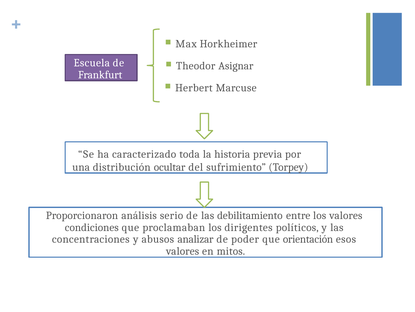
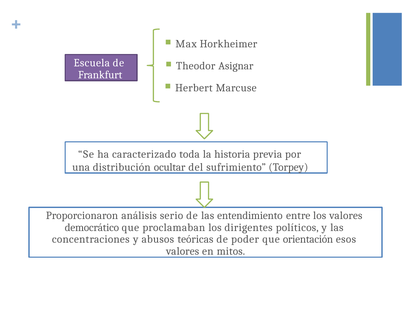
debilitamiento: debilitamiento -> entendimiento
condiciones: condiciones -> democrático
analizar: analizar -> teóricas
